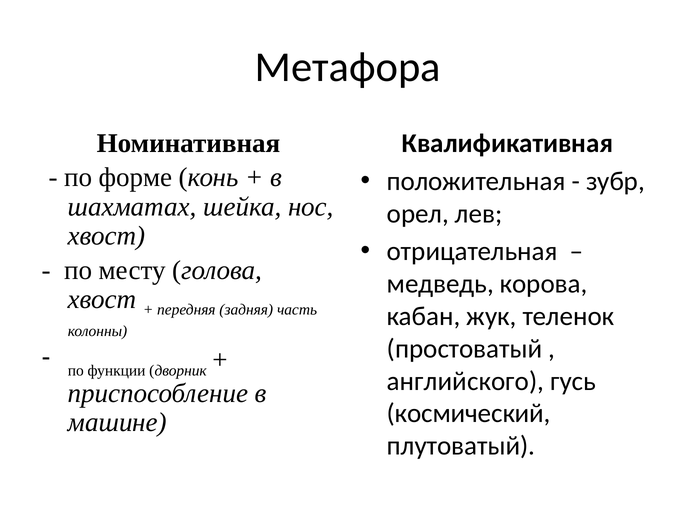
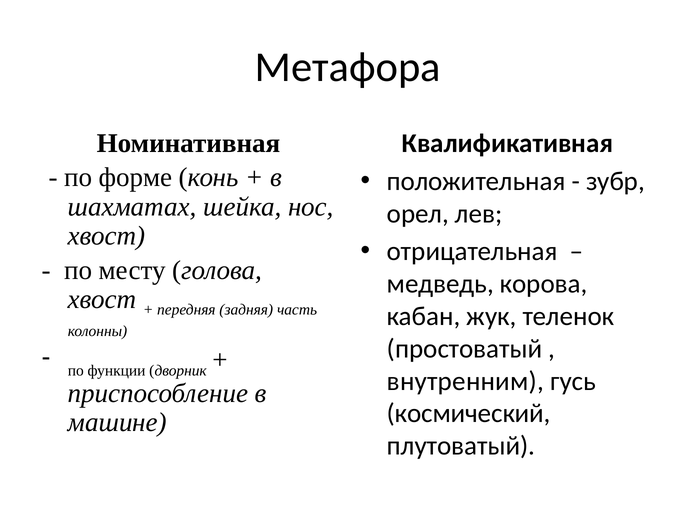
английского: английского -> внутренним
